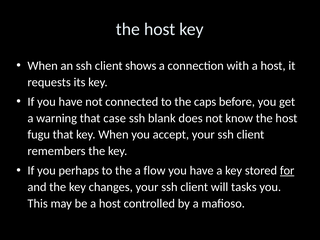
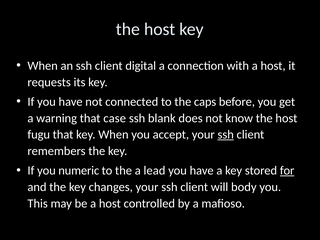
shows: shows -> digital
ssh at (226, 135) underline: none -> present
perhaps: perhaps -> numeric
flow: flow -> lead
tasks: tasks -> body
